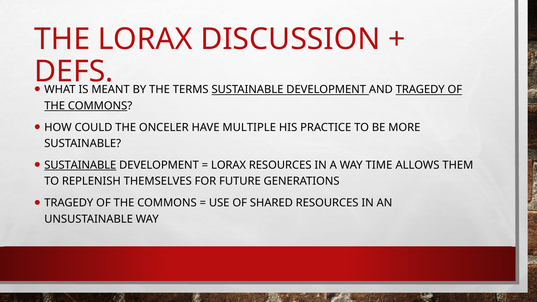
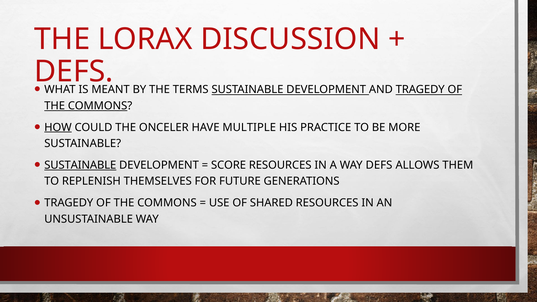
HOW underline: none -> present
LORAX at (229, 165): LORAX -> SCORE
WAY TIME: TIME -> DEFS
